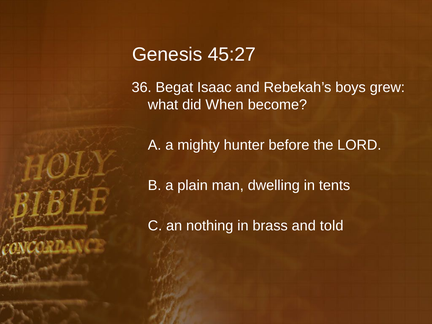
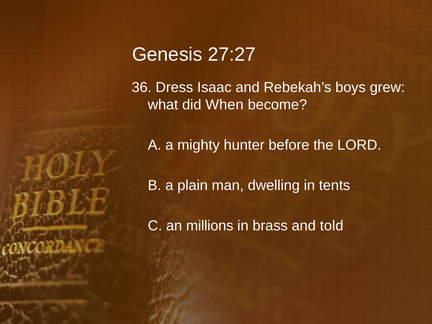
45:27: 45:27 -> 27:27
Begat: Begat -> Dress
nothing: nothing -> millions
